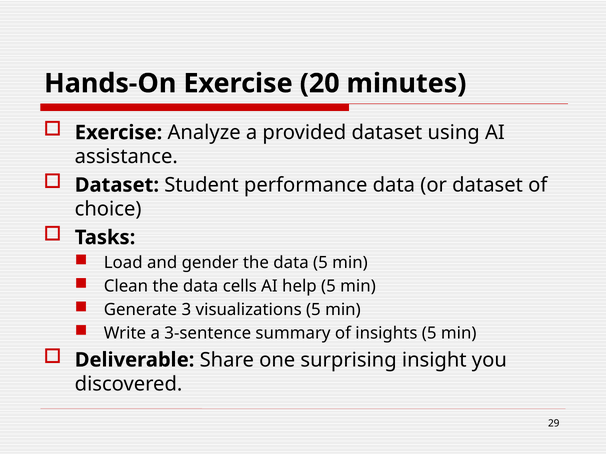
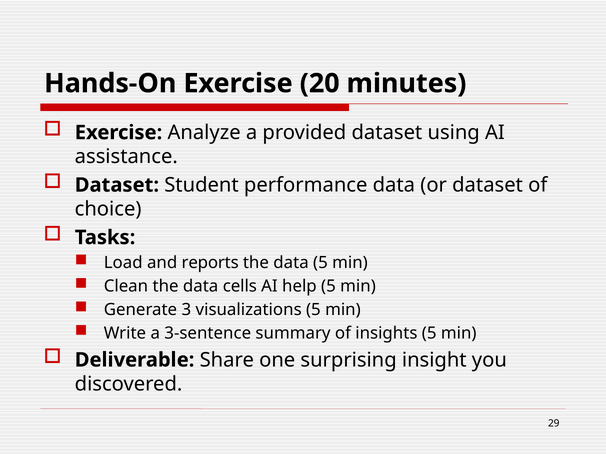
gender: gender -> reports
